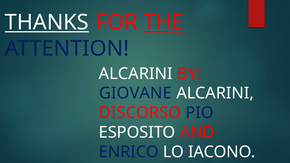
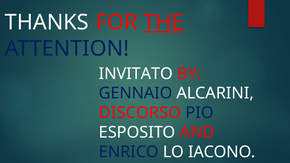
THANKS underline: present -> none
ALCARINI at (136, 74): ALCARINI -> INVITATO
GIOVANE: GIOVANE -> GENNAIO
